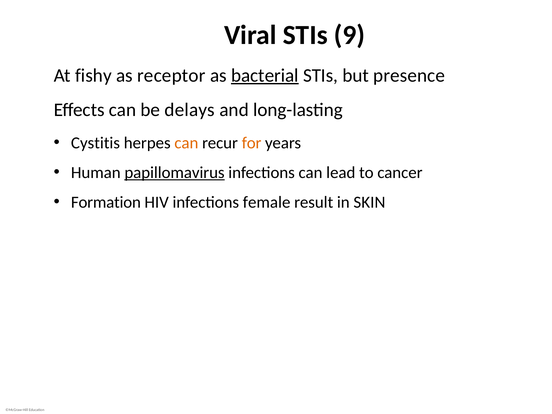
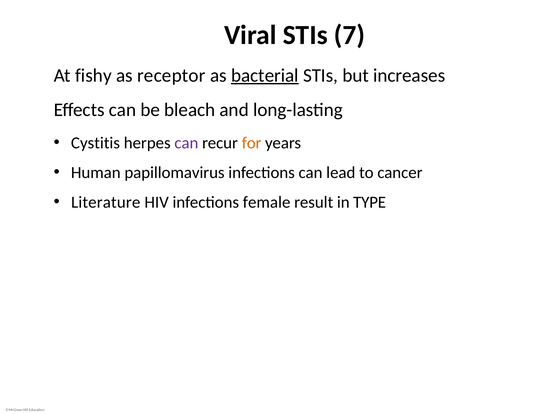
9: 9 -> 7
presence: presence -> increases
delays: delays -> bleach
can at (186, 143) colour: orange -> purple
papillomavirus underline: present -> none
Formation: Formation -> Literature
SKIN: SKIN -> TYPE
